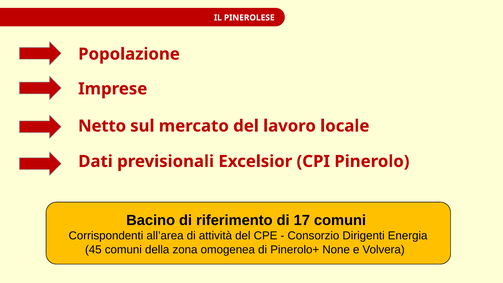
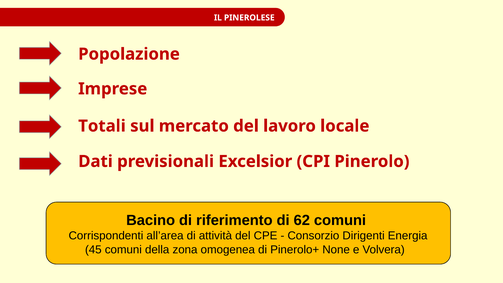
Netto: Netto -> Totali
17: 17 -> 62
